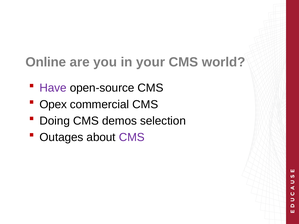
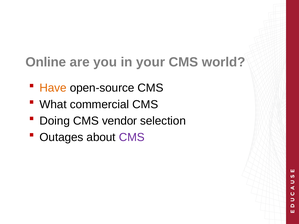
Have colour: purple -> orange
Opex: Opex -> What
demos: demos -> vendor
